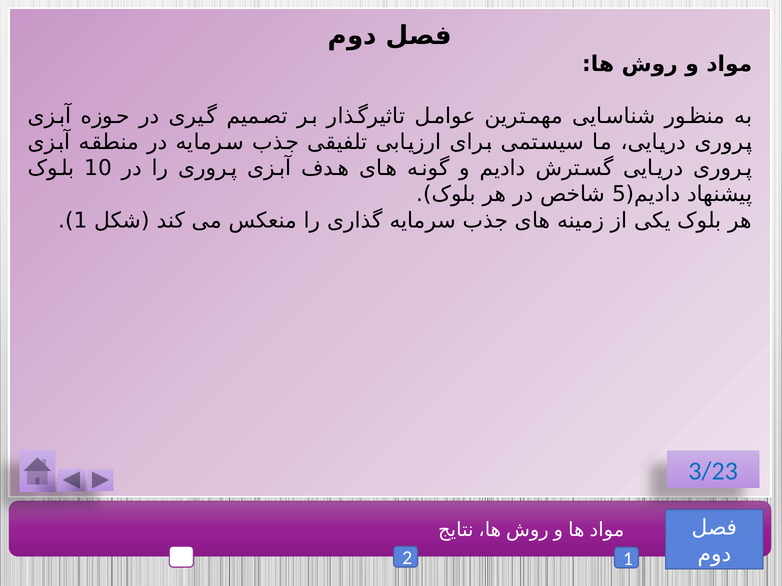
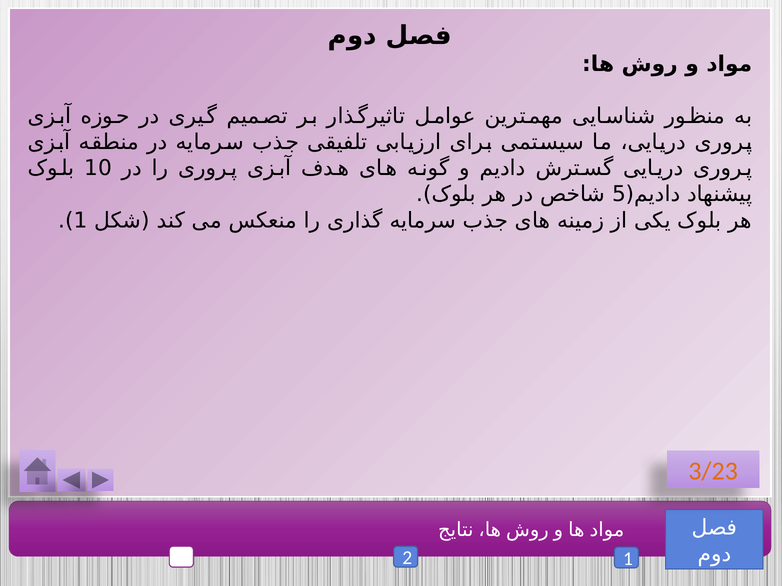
3/23 colour: blue -> orange
